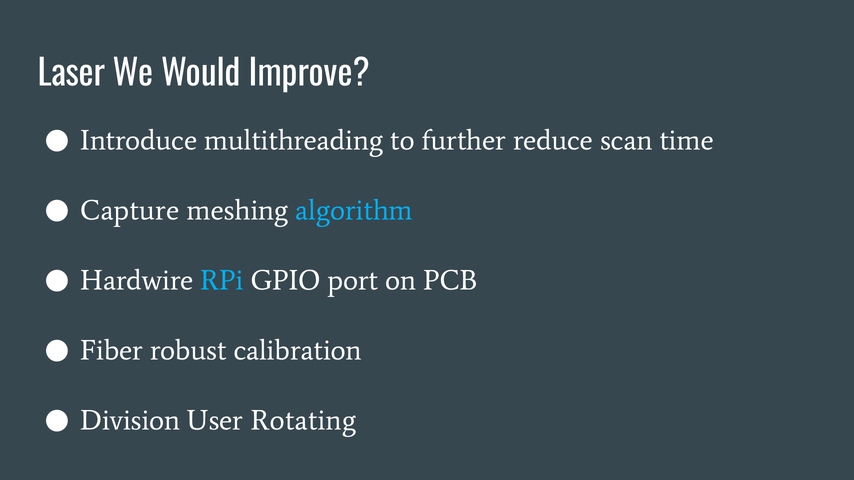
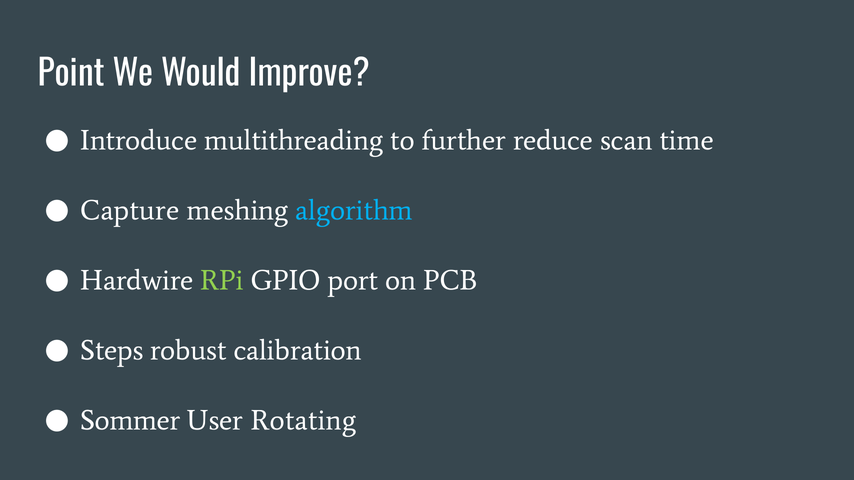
Laser: Laser -> Point
RPi colour: light blue -> light green
Fiber: Fiber -> Steps
Division: Division -> Sommer
